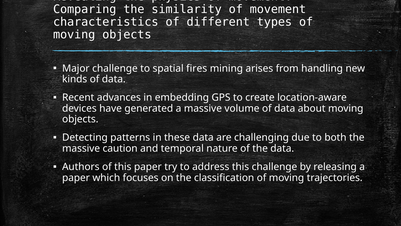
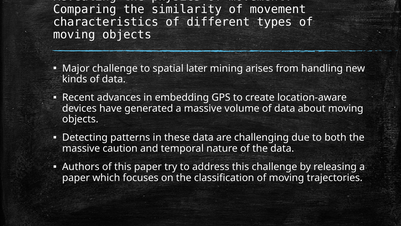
fires: fires -> later
